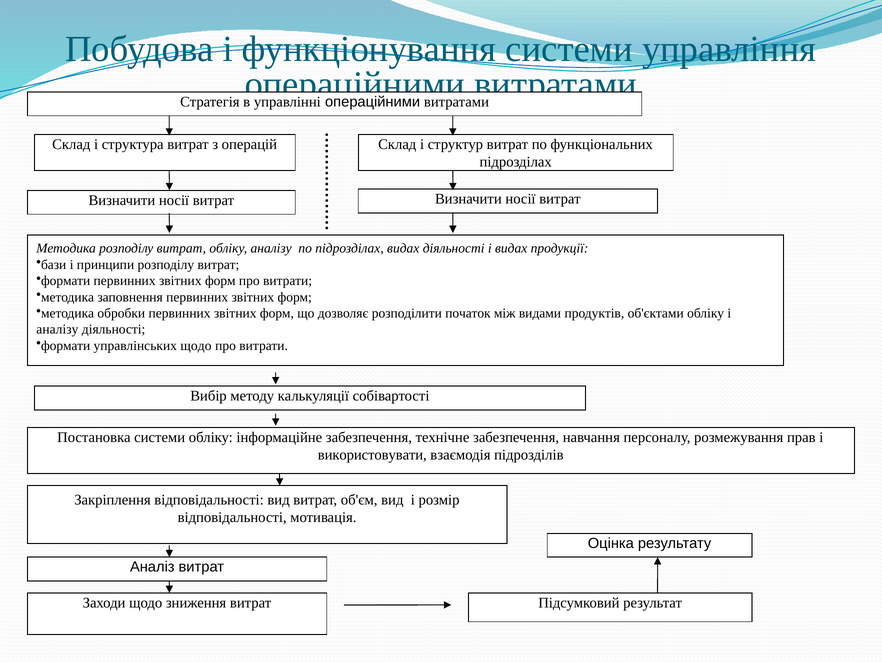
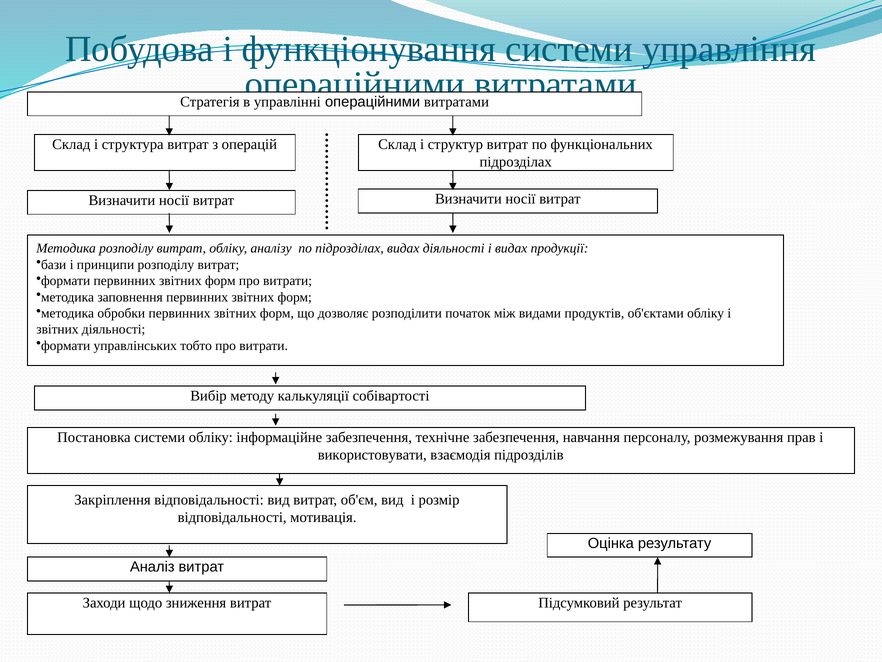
аналізу at (57, 329): аналізу -> звітних
управлінських щодо: щодо -> тобто
